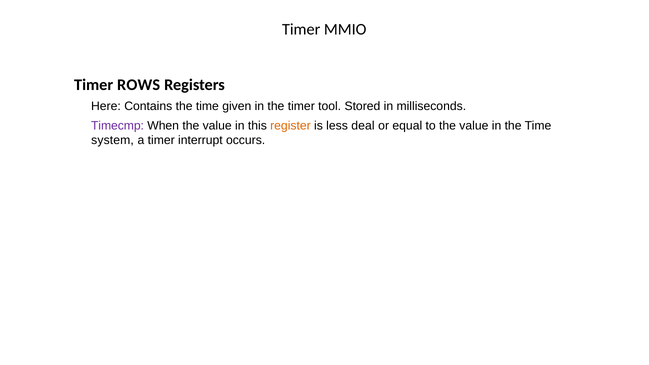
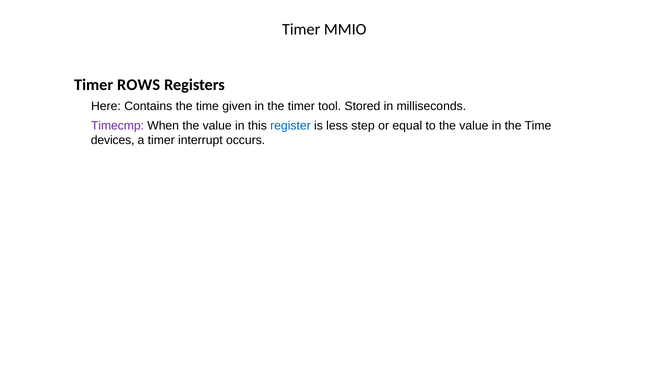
register colour: orange -> blue
deal: deal -> step
system: system -> devices
